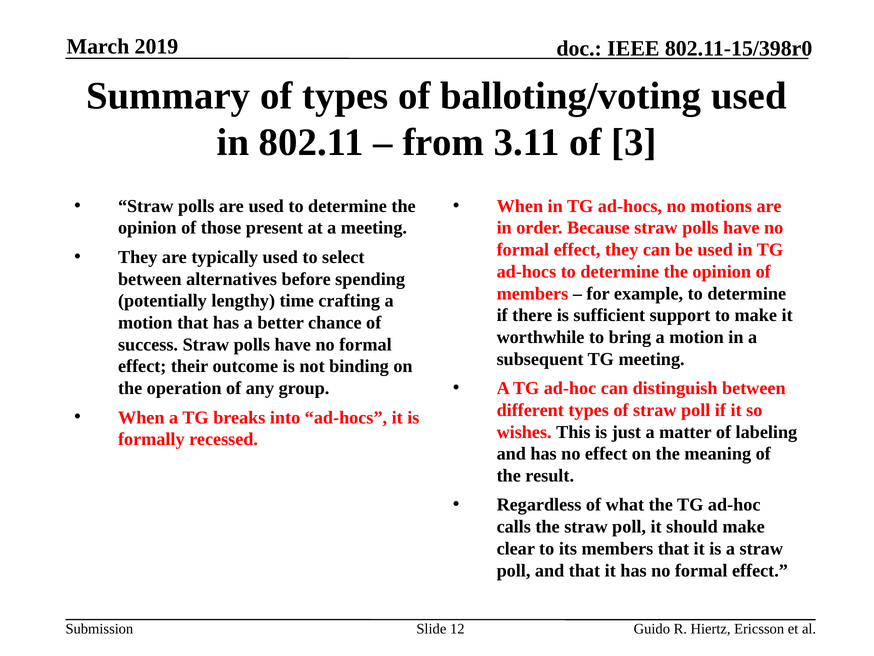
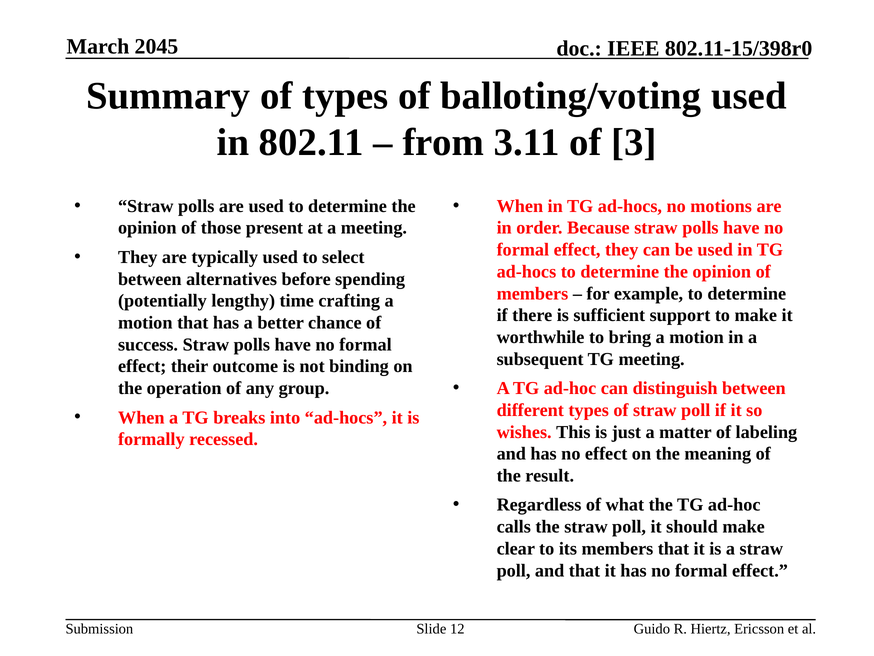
2019: 2019 -> 2045
